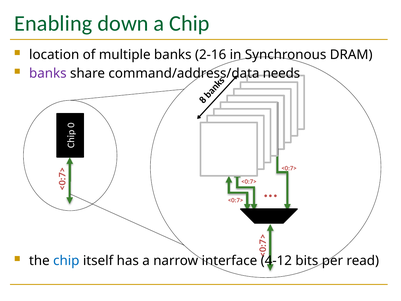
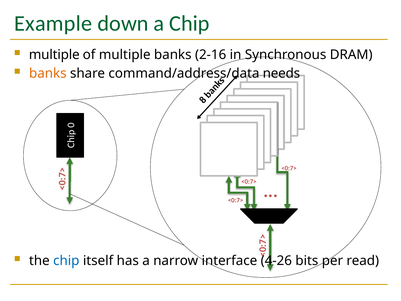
Enabling: Enabling -> Example
location at (54, 55): location -> multiple
banks at (48, 73) colour: purple -> orange
4-12: 4-12 -> 4-26
